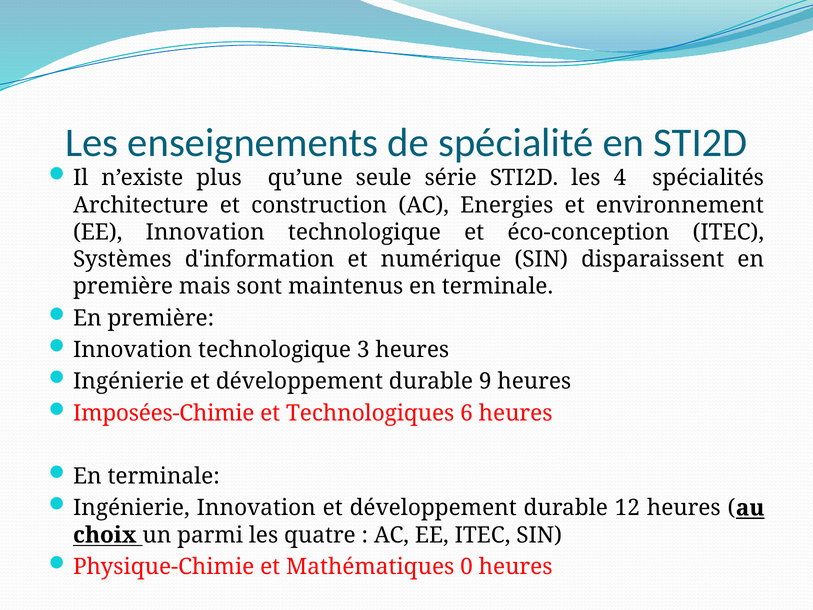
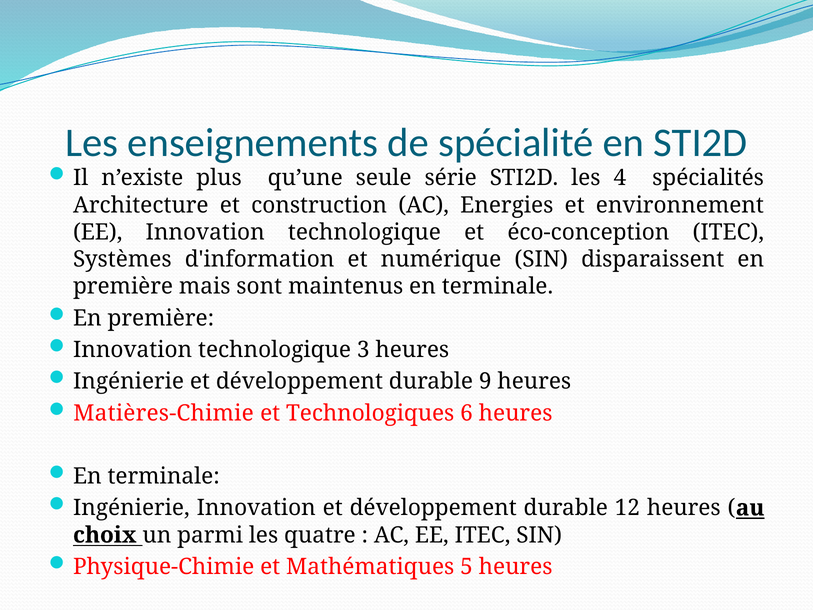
Imposées-Chimie: Imposées-Chimie -> Matières-Chimie
0: 0 -> 5
